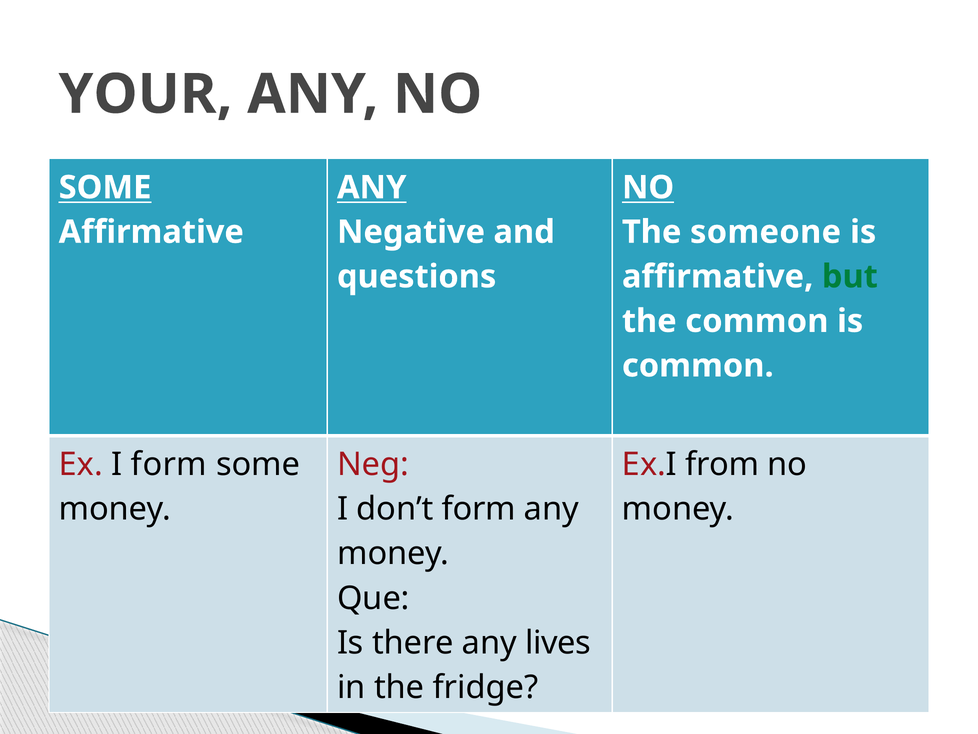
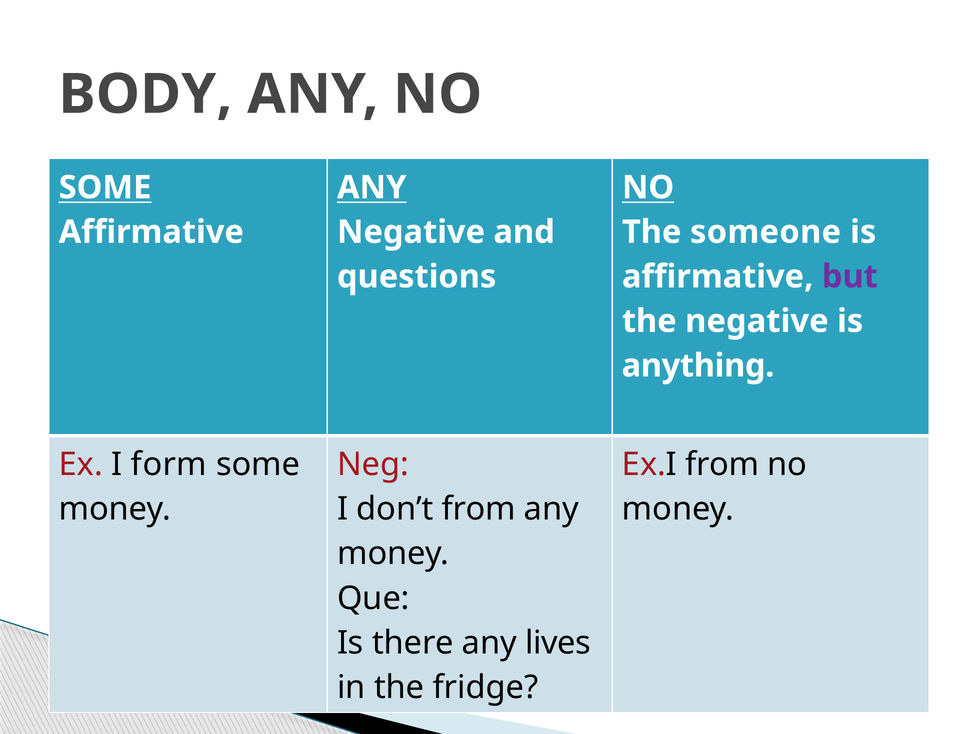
YOUR: YOUR -> BODY
but colour: green -> purple
the common: common -> negative
common at (698, 365): common -> anything
don’t form: form -> from
